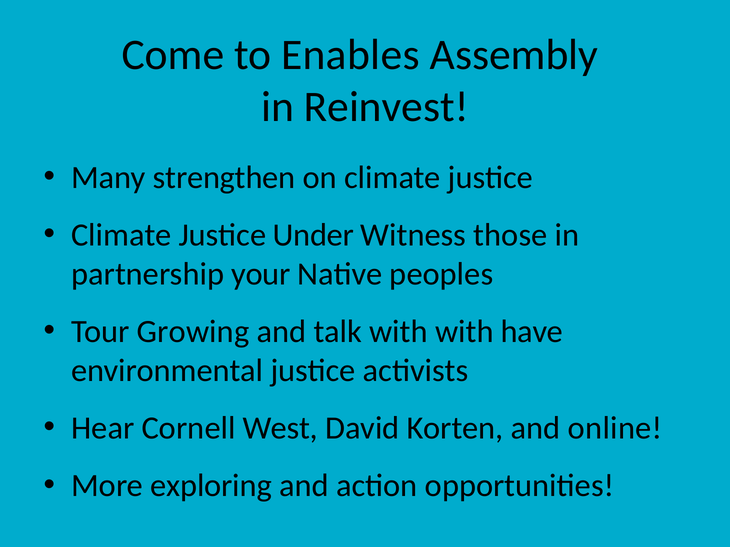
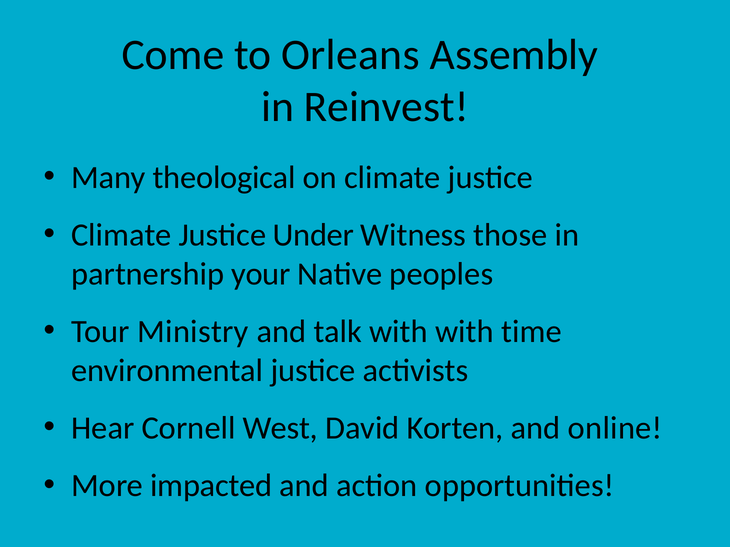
Enables: Enables -> Orleans
strengthen: strengthen -> theological
Growing: Growing -> Ministry
have: have -> time
exploring: exploring -> impacted
